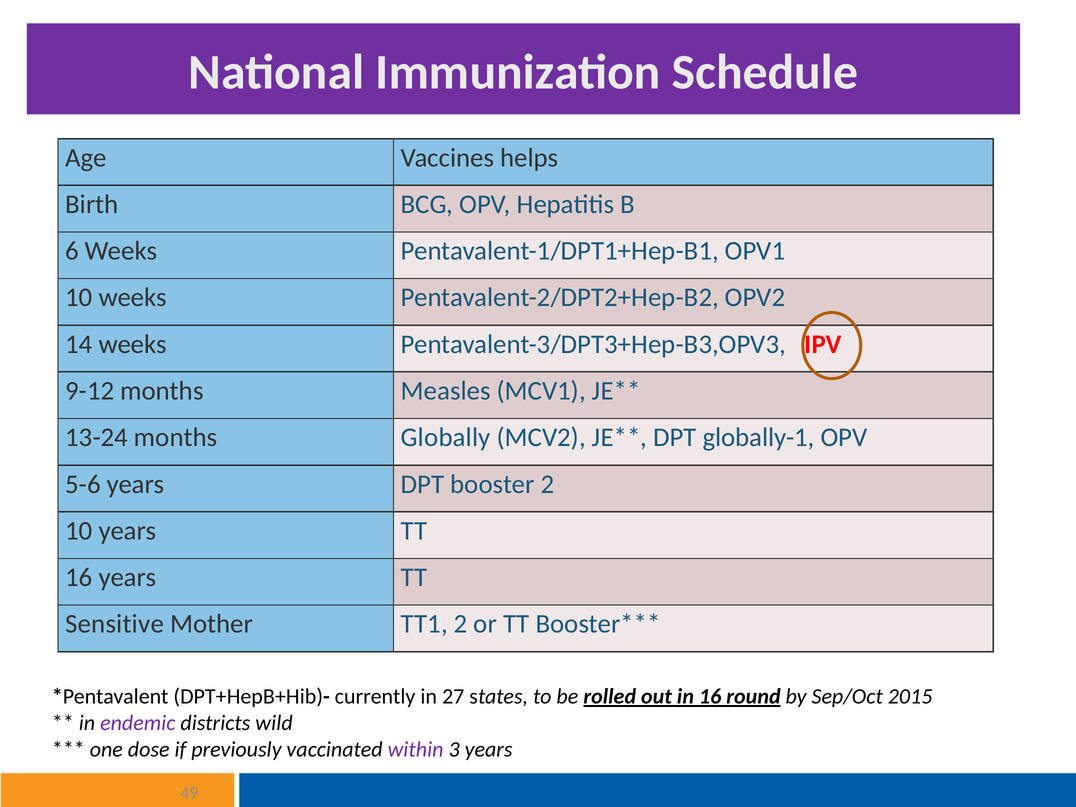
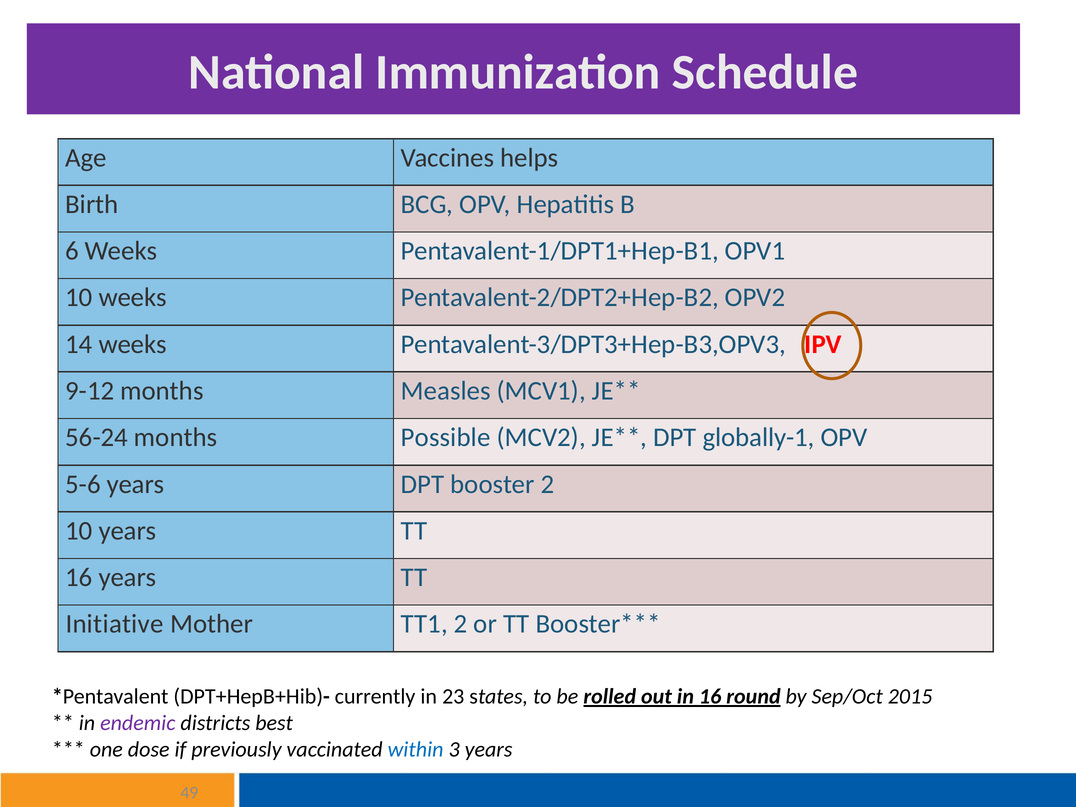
13-24: 13-24 -> 56-24
Globally: Globally -> Possible
Sensitive: Sensitive -> Initiative
27: 27 -> 23
wild: wild -> best
within colour: purple -> blue
